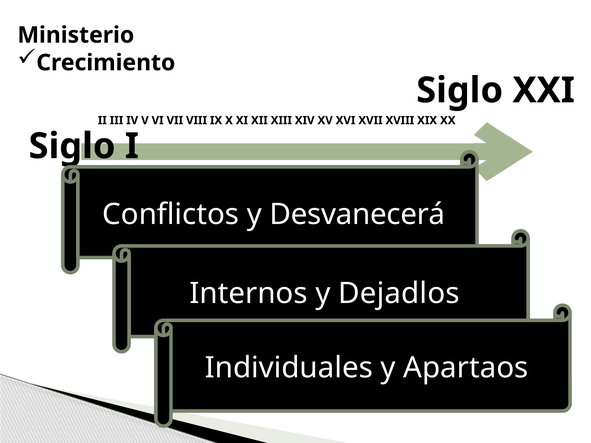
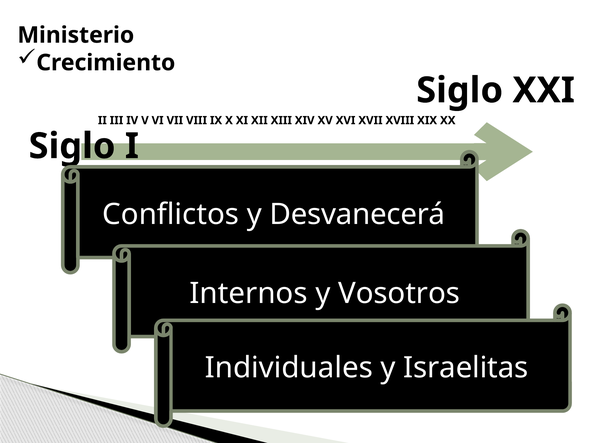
Dejadlos: Dejadlos -> Vosotros
Apartaos: Apartaos -> Israelitas
